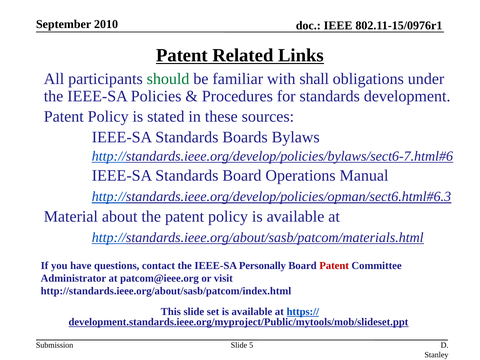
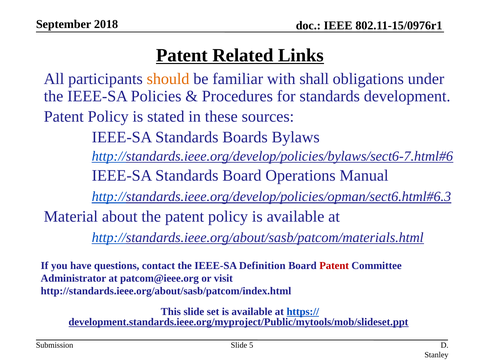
2010: 2010 -> 2018
should colour: green -> orange
Personally: Personally -> Definition
